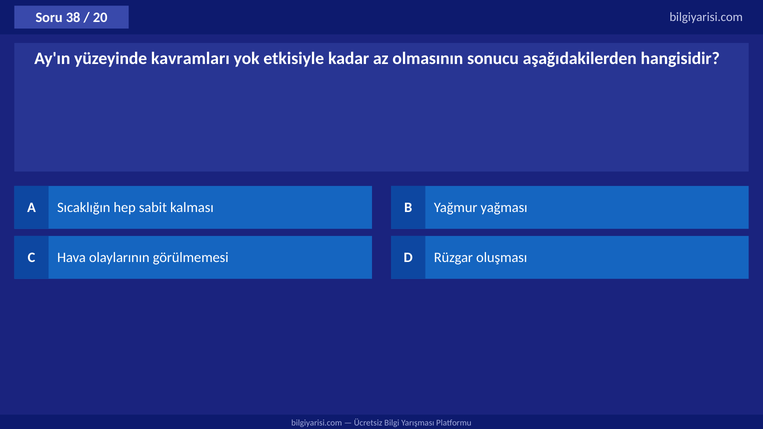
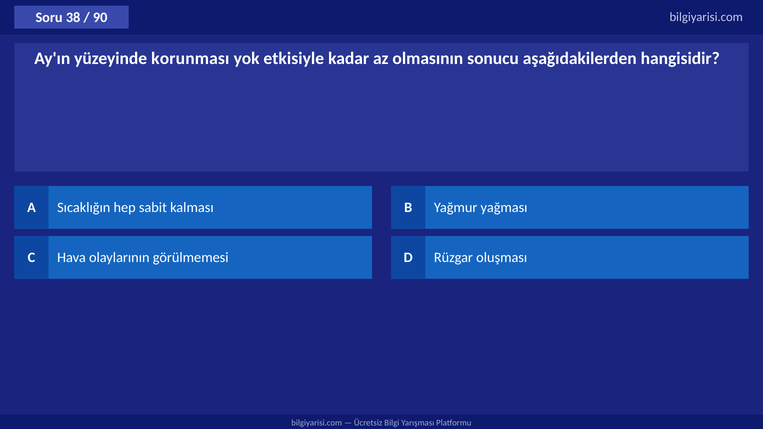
20: 20 -> 90
kavramları: kavramları -> korunması
